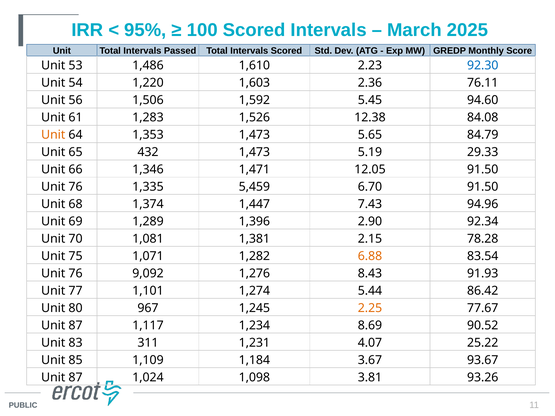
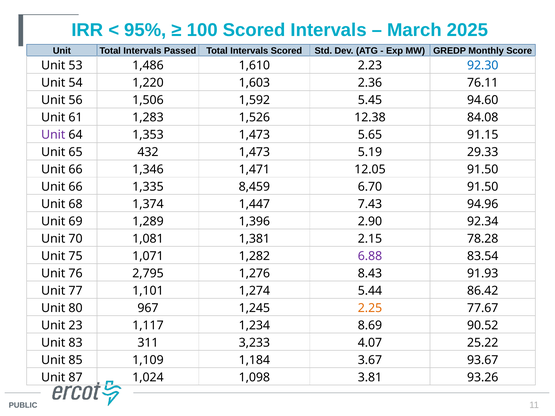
Unit at (53, 135) colour: orange -> purple
84.79: 84.79 -> 91.15
76 at (76, 187): 76 -> 66
5,459: 5,459 -> 8,459
6.88 colour: orange -> purple
9,092: 9,092 -> 2,795
87 at (76, 326): 87 -> 23
1,231: 1,231 -> 3,233
